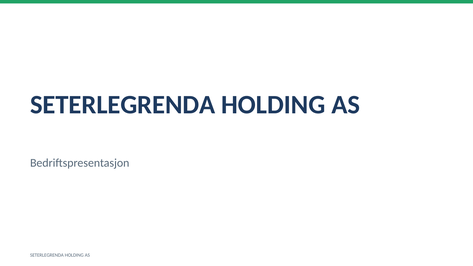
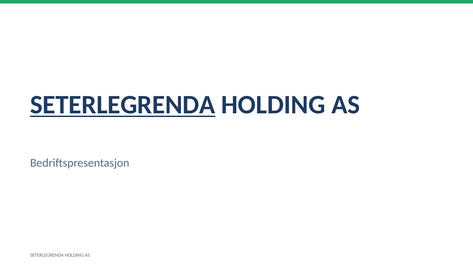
SETERLEGRENDA at (123, 105) underline: none -> present
